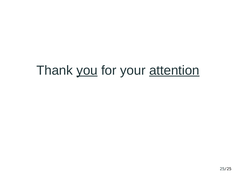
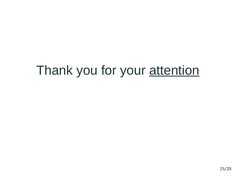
you underline: present -> none
